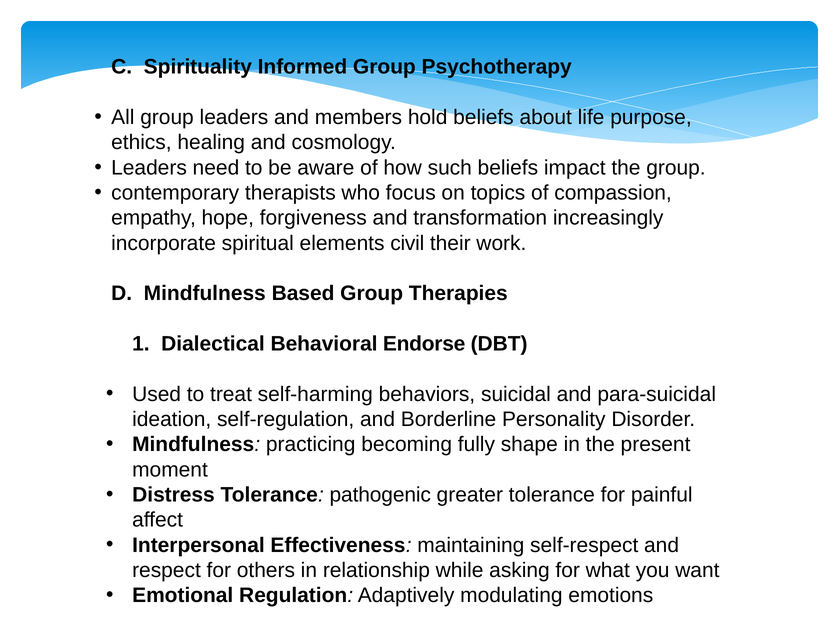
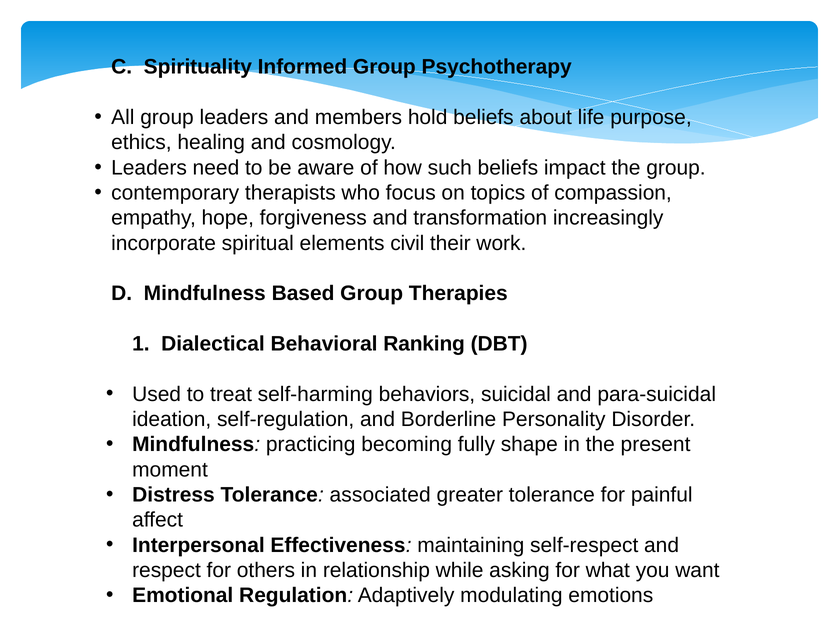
Endorse: Endorse -> Ranking
pathogenic: pathogenic -> associated
